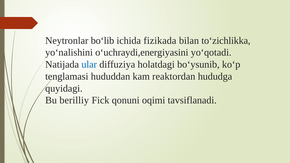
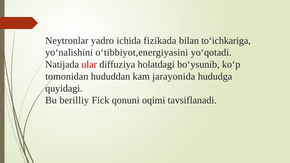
boʻlib: boʻlib -> yadro
to‘zichlikka: to‘zichlikka -> to‘ichkariga
o‘uchraydi,energiyasini: o‘uchraydi,energiyasini -> o‘tibbiyot,energiyasini
ular colour: blue -> red
tenglamasi: tenglamasi -> tomonidan
reaktordan: reaktordan -> jarayonida
